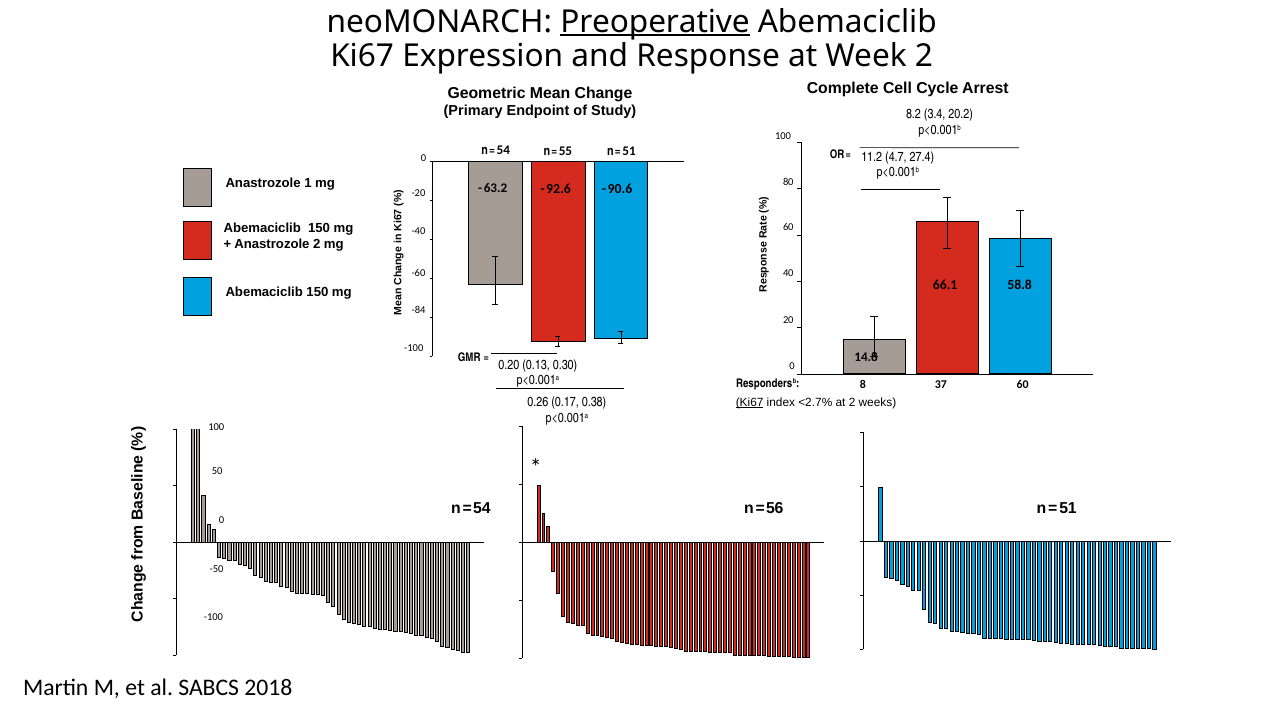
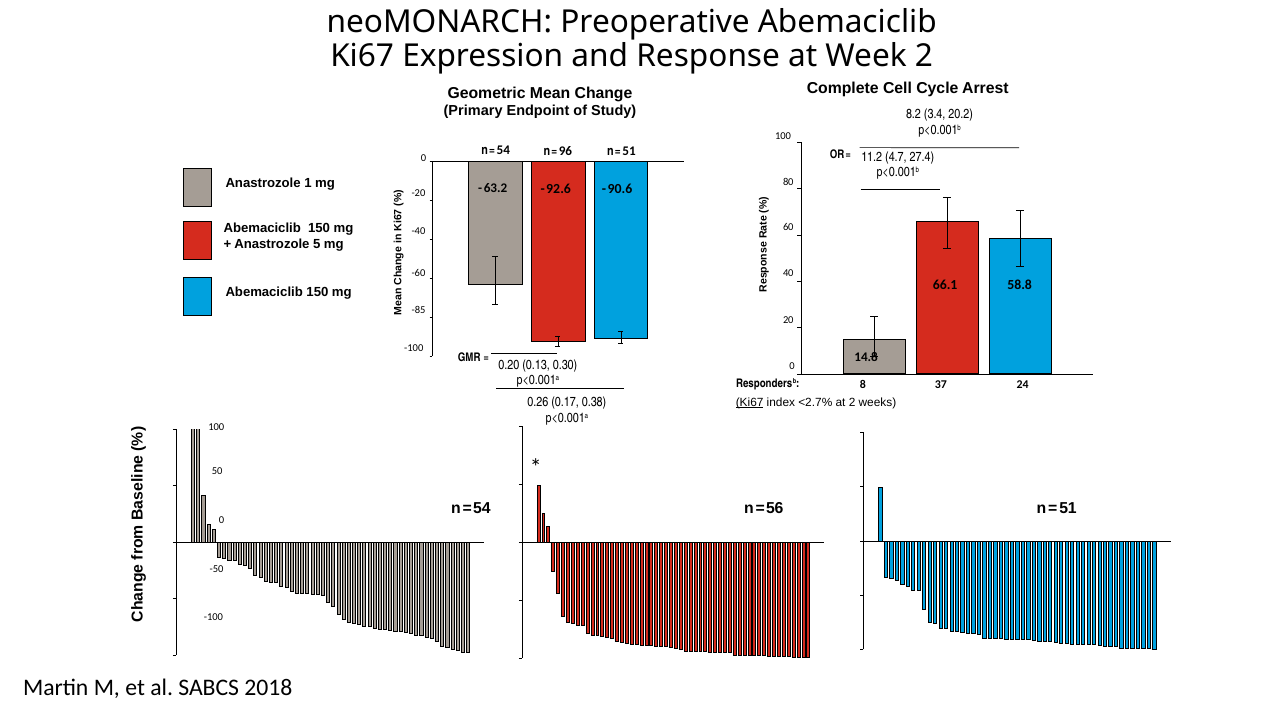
Preoperative underline: present -> none
55: 55 -> 96
Anastrozole 2: 2 -> 5
-84: -84 -> -85
37 60: 60 -> 24
